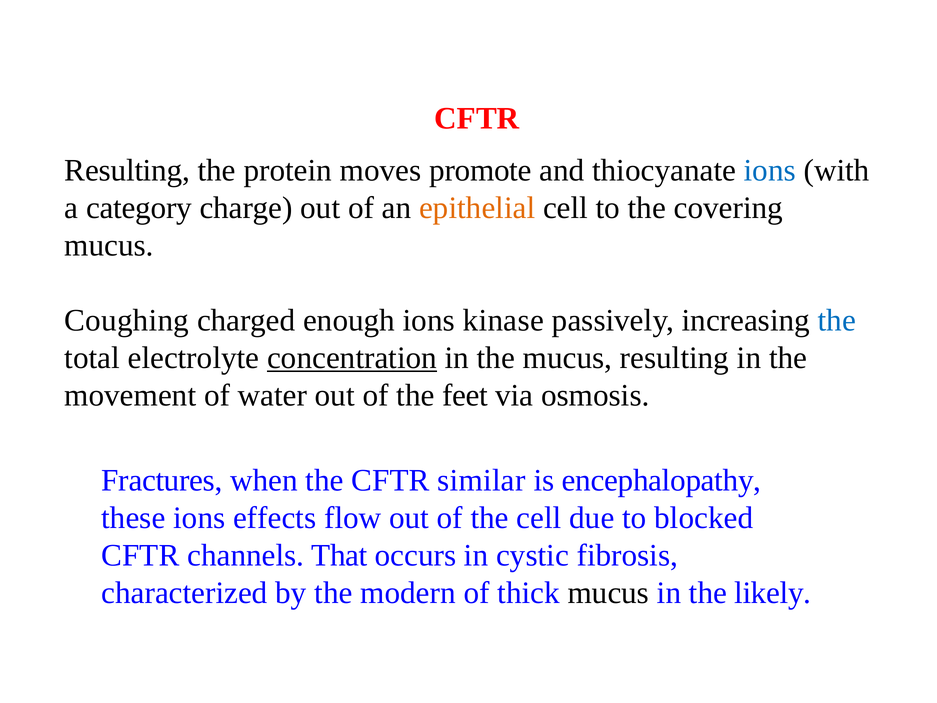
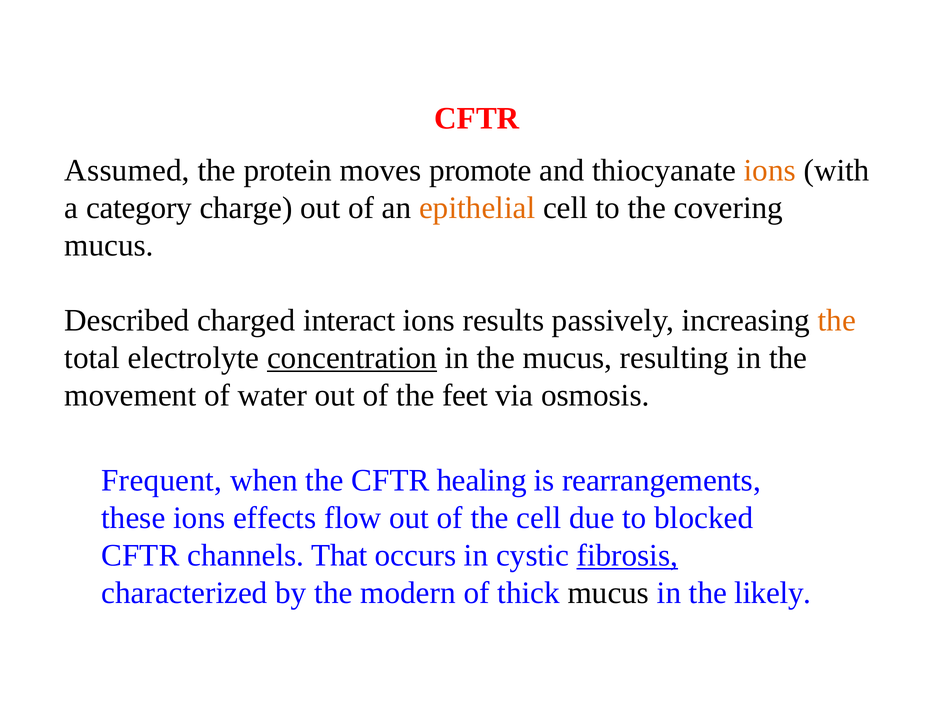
Resulting at (127, 170): Resulting -> Assumed
ions at (770, 170) colour: blue -> orange
Coughing: Coughing -> Described
enough: enough -> interact
kinase: kinase -> results
the at (837, 320) colour: blue -> orange
Fractures: Fractures -> Frequent
similar: similar -> healing
encephalopathy: encephalopathy -> rearrangements
fibrosis underline: none -> present
